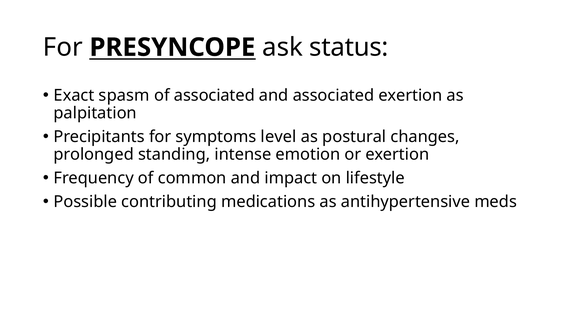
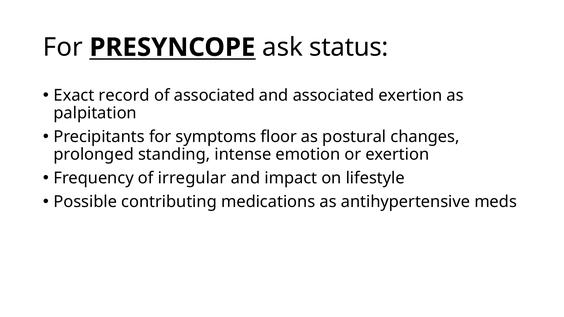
spasm: spasm -> record
level: level -> floor
common: common -> irregular
